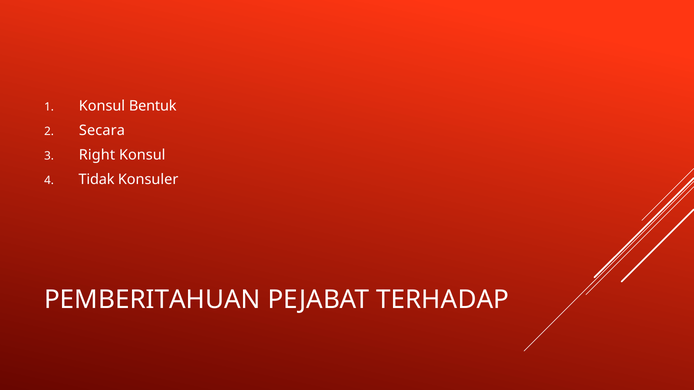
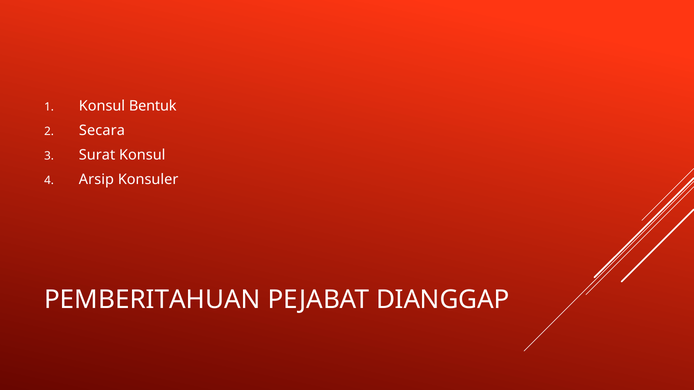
Right: Right -> Surat
Tidak: Tidak -> Arsip
TERHADAP: TERHADAP -> DIANGGAP
